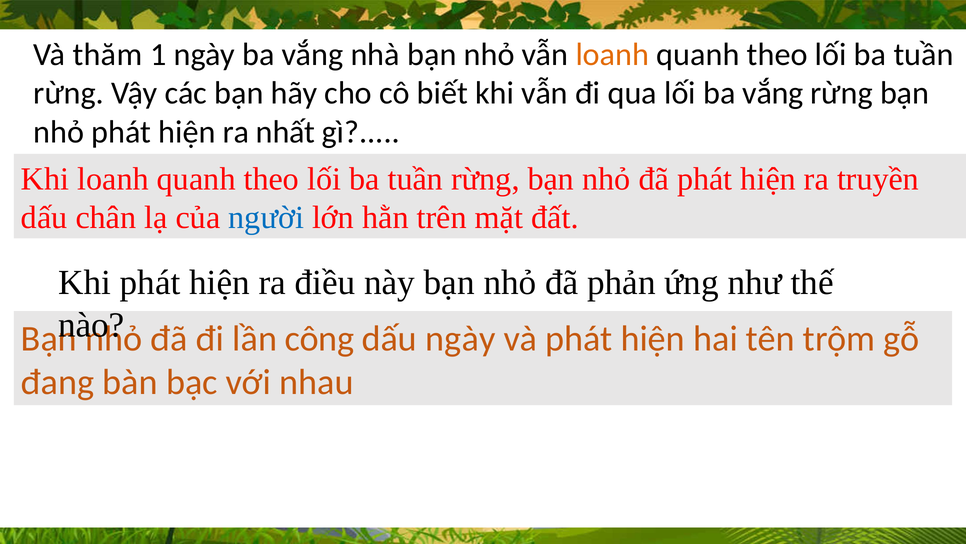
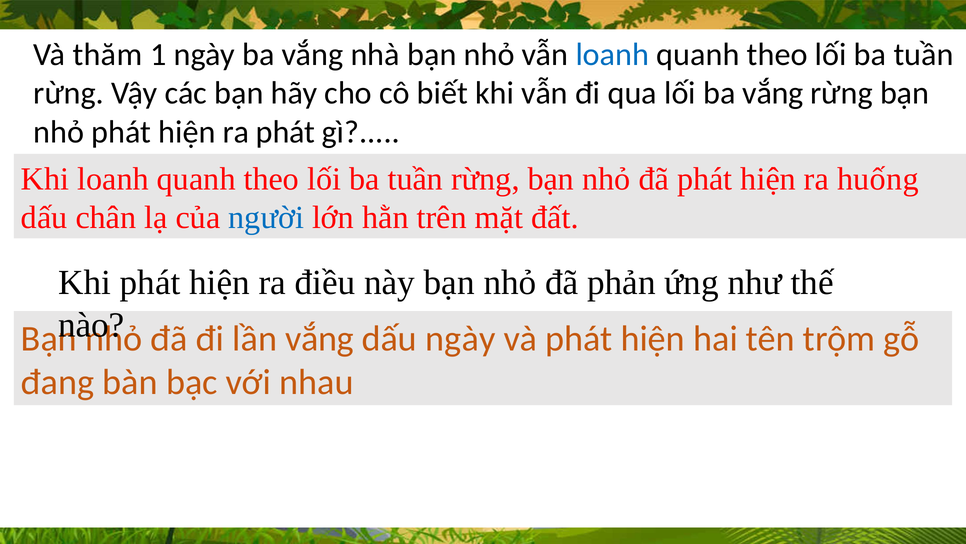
loanh at (612, 54) colour: orange -> blue
ra nhất: nhất -> phát
truyền: truyền -> huống
lần công: công -> vắng
